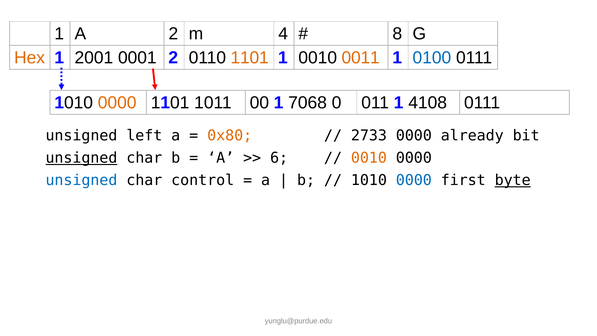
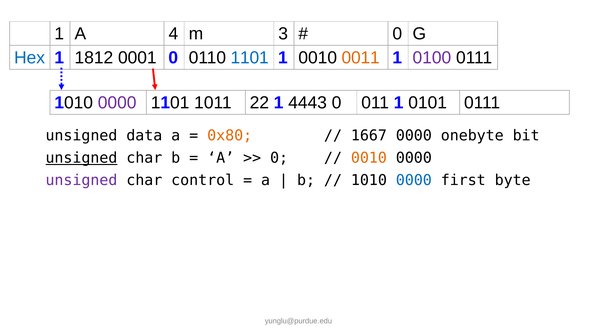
A 2: 2 -> 4
4: 4 -> 3
8 at (397, 34): 8 -> 0
Hex colour: orange -> blue
2001: 2001 -> 1812
0001 2: 2 -> 0
1101 at (250, 58) colour: orange -> blue
0100 colour: blue -> purple
0000 at (117, 103) colour: orange -> purple
00: 00 -> 22
7068: 7068 -> 4443
4108: 4108 -> 0101
left: left -> data
2733: 2733 -> 1667
already: already -> onebyte
6 at (279, 158): 6 -> 0
unsigned at (81, 180) colour: blue -> purple
byte underline: present -> none
